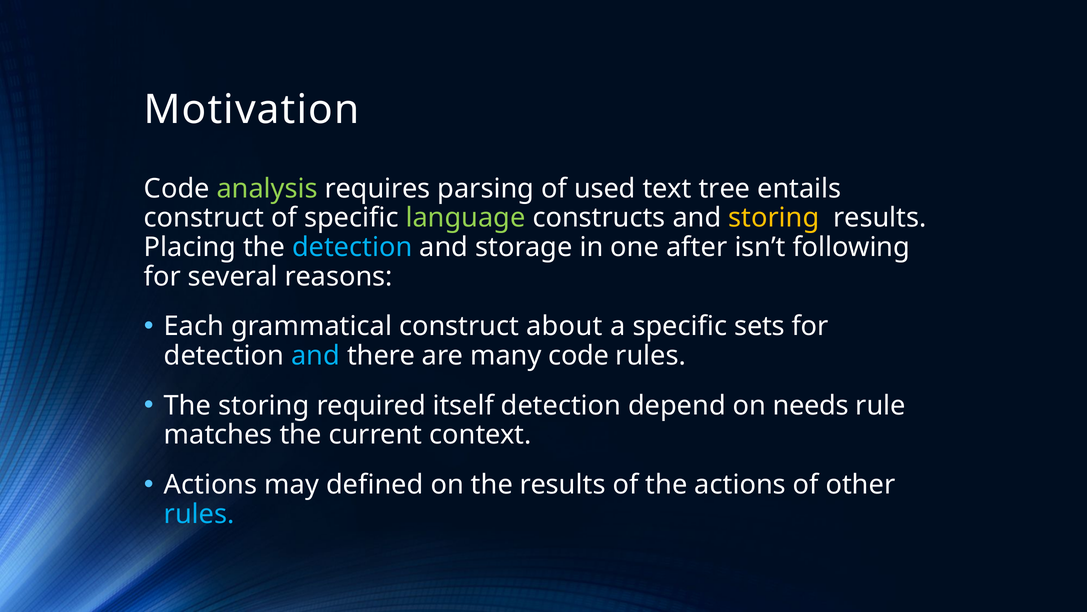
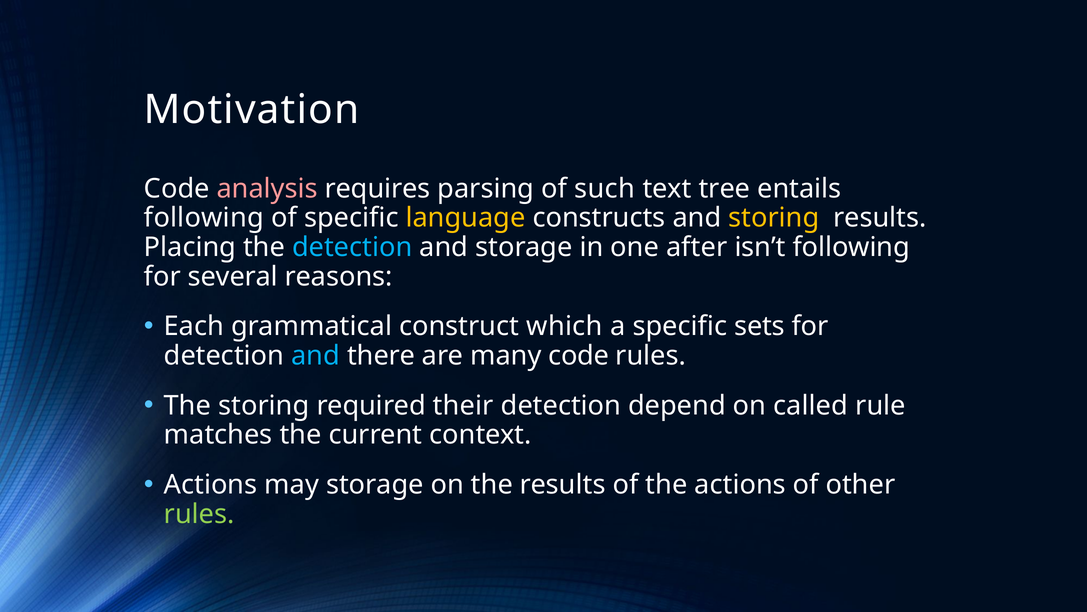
analysis colour: light green -> pink
used: used -> such
construct at (204, 218): construct -> following
language colour: light green -> yellow
about: about -> which
itself: itself -> their
needs: needs -> called
may defined: defined -> storage
rules at (199, 514) colour: light blue -> light green
